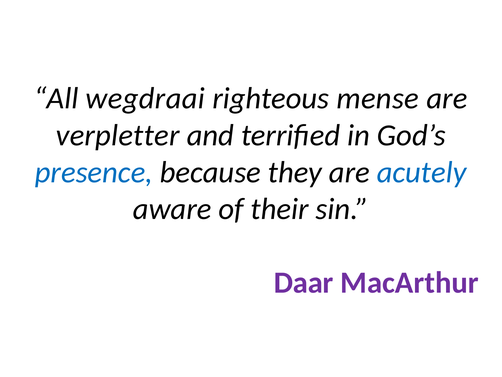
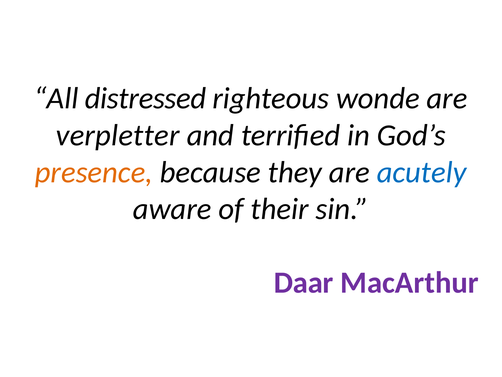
wegdraai: wegdraai -> distressed
mense: mense -> wonde
presence colour: blue -> orange
